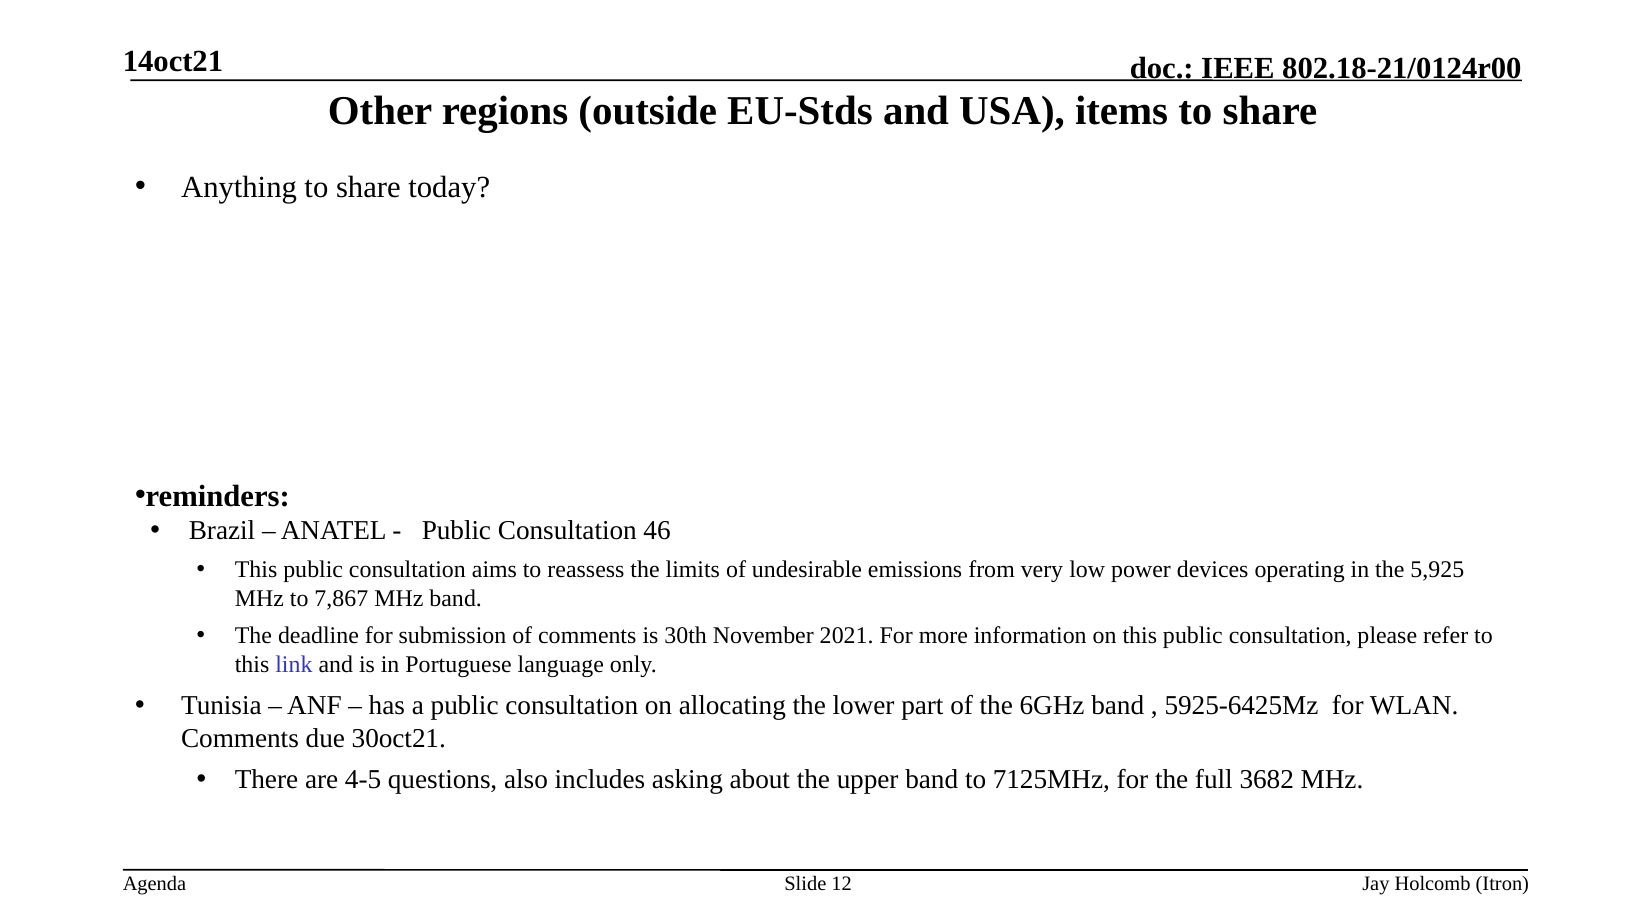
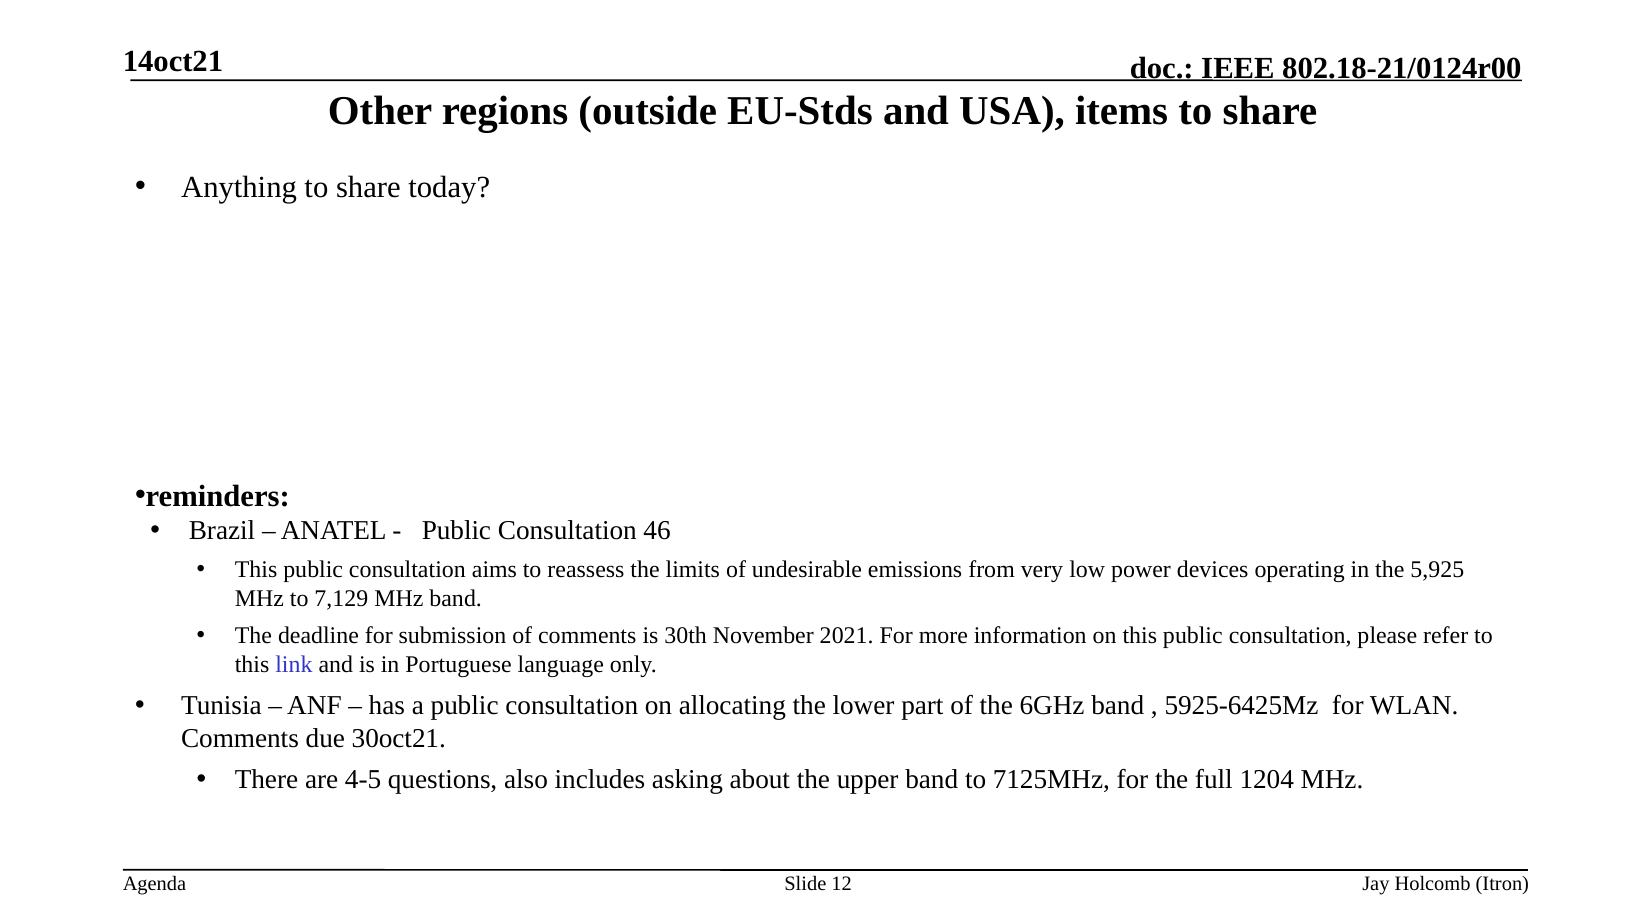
7,867: 7,867 -> 7,129
3682: 3682 -> 1204
